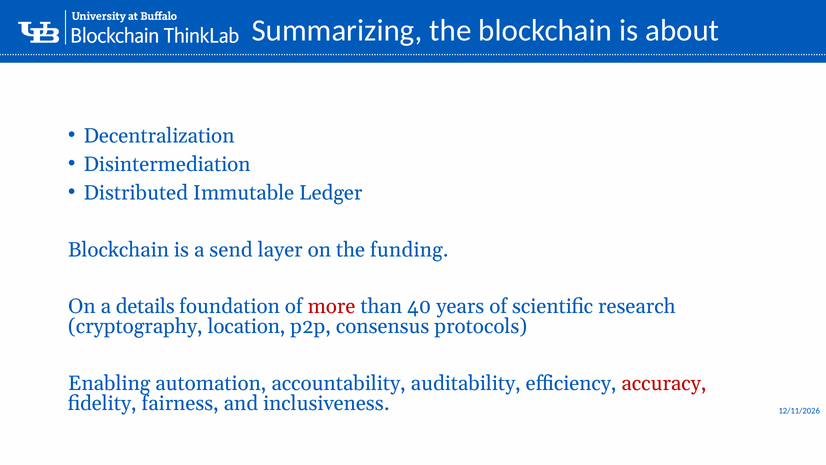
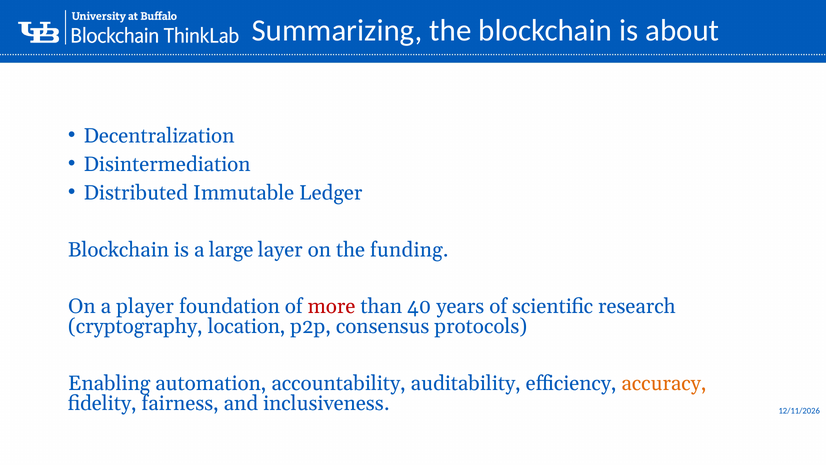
send: send -> large
details: details -> player
accuracy colour: red -> orange
